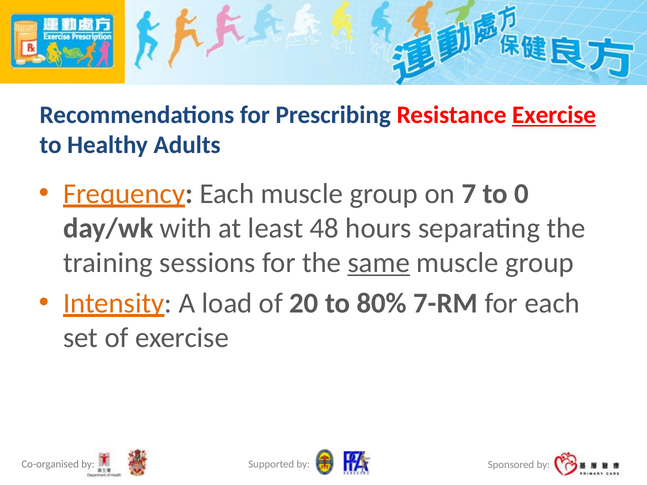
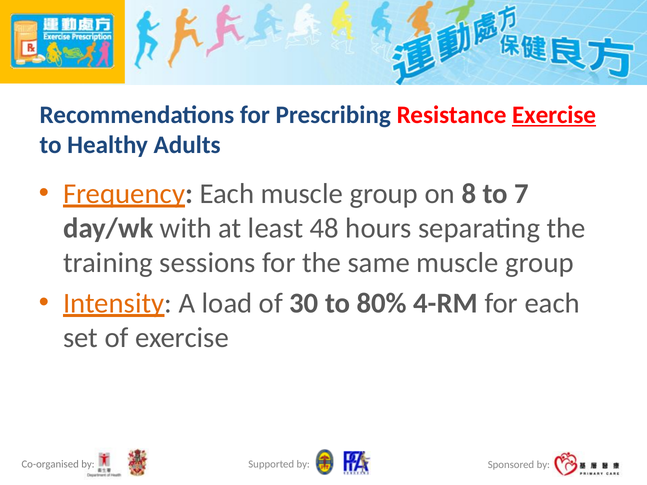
7: 7 -> 8
0: 0 -> 7
same underline: present -> none
20: 20 -> 30
7-RM: 7-RM -> 4-RM
